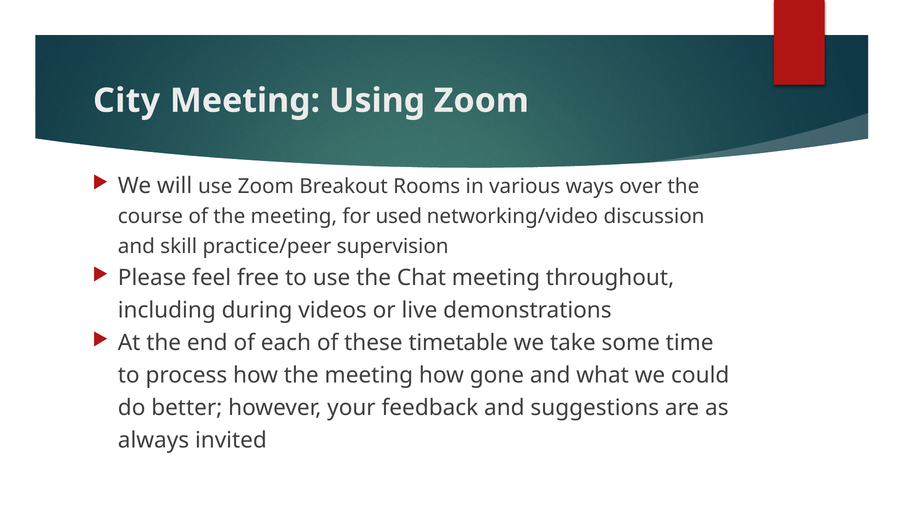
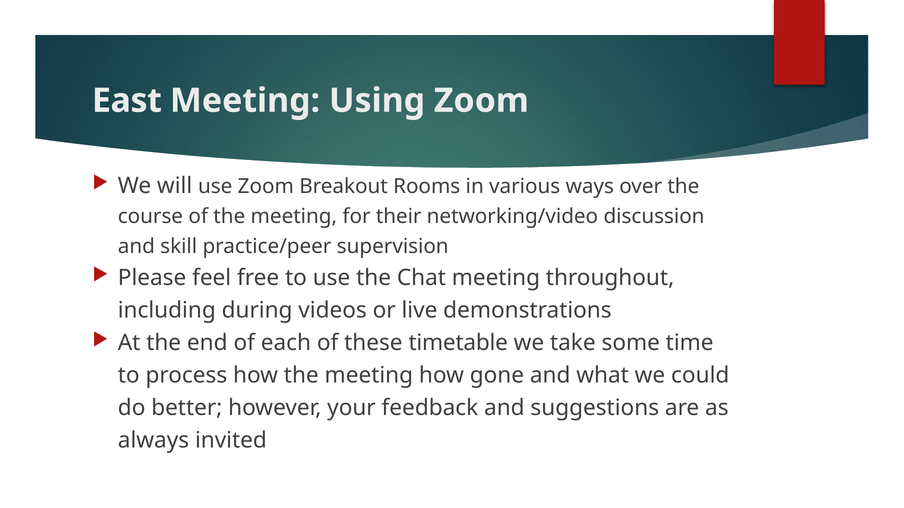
City: City -> East
used: used -> their
